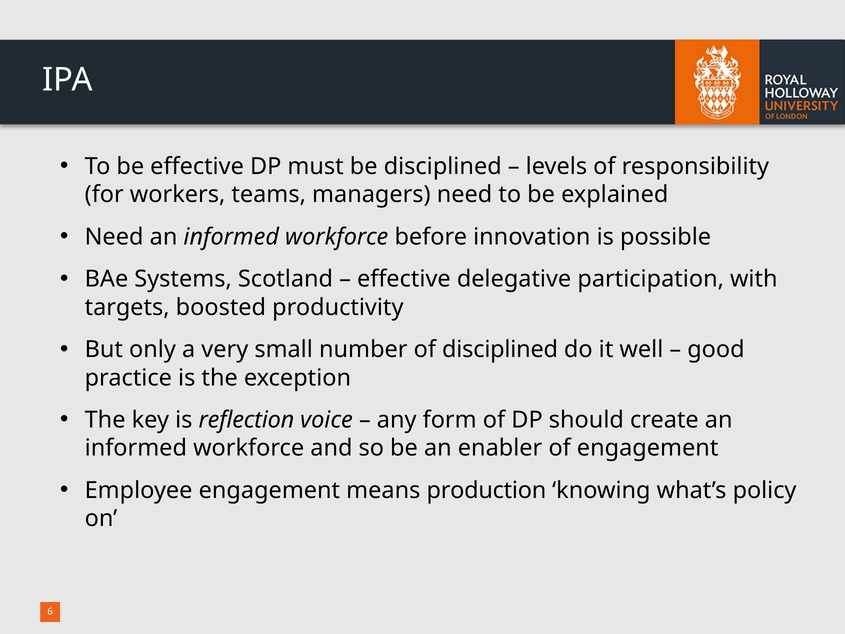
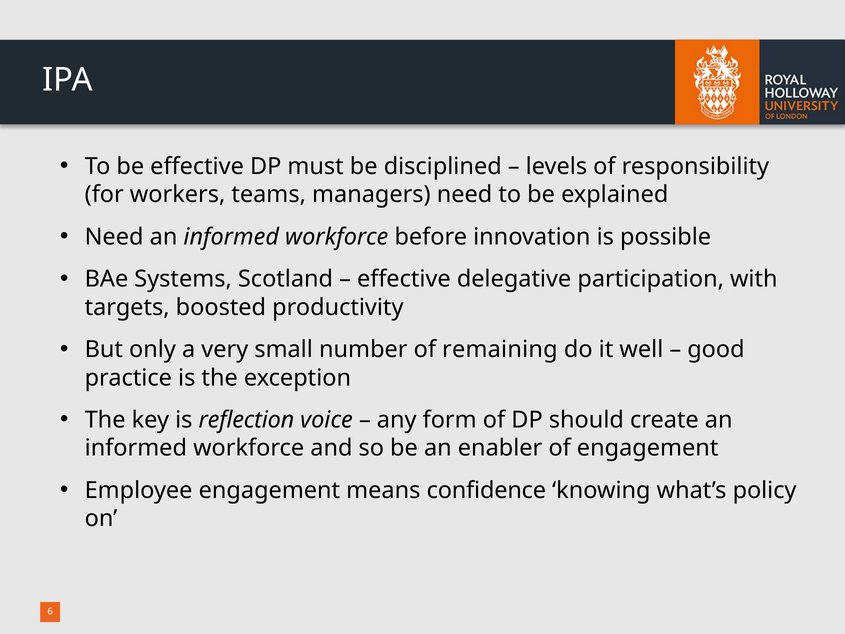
of disciplined: disciplined -> remaining
production: production -> confidence
